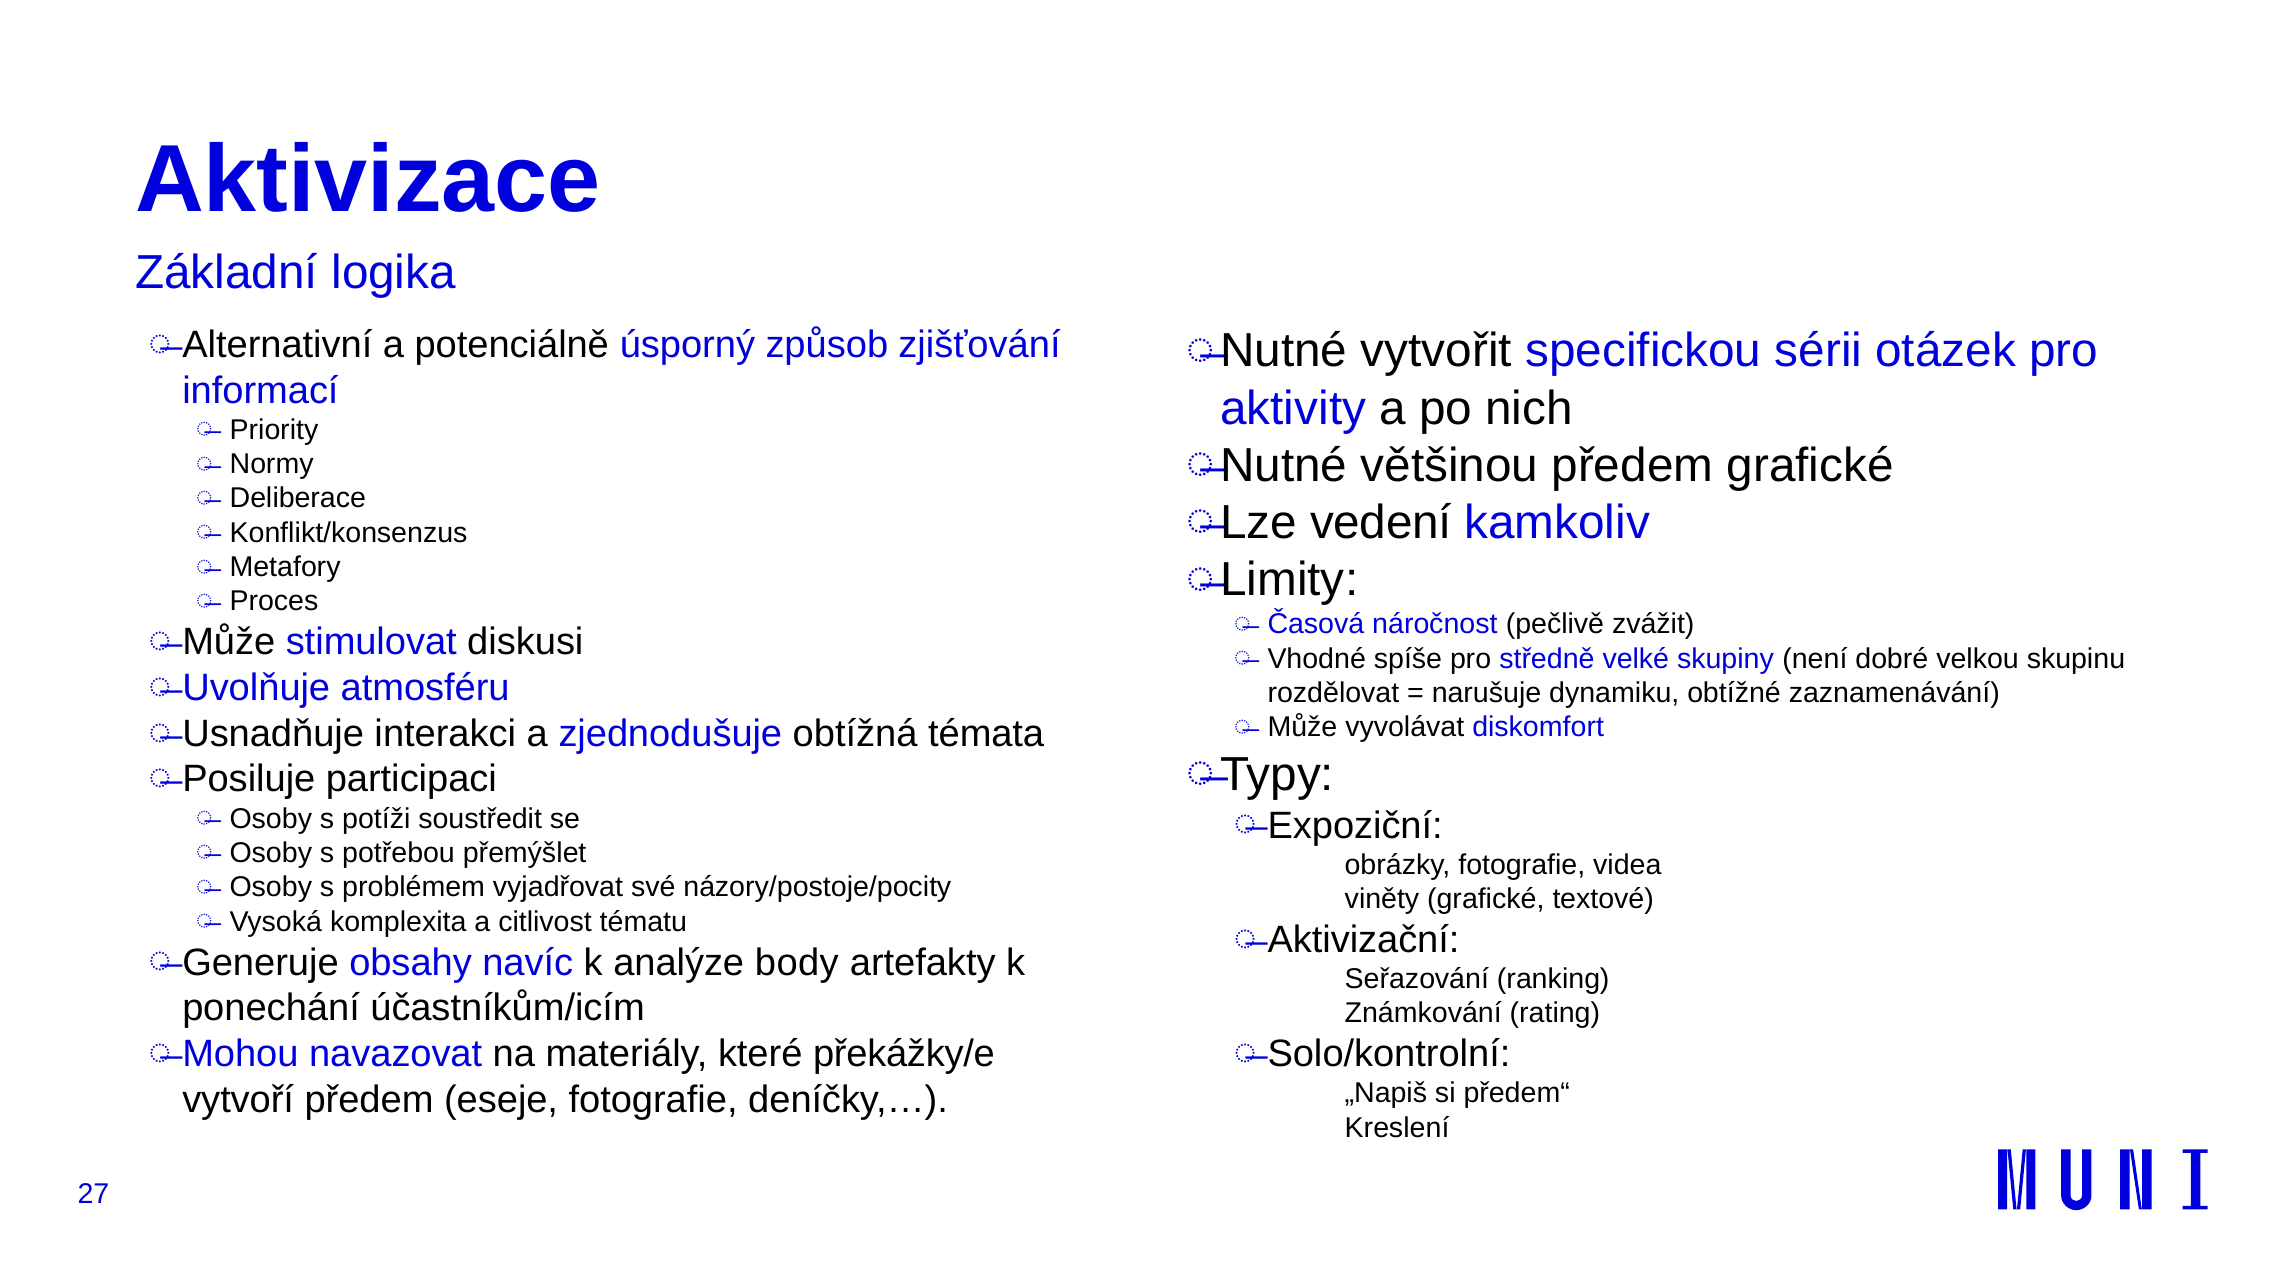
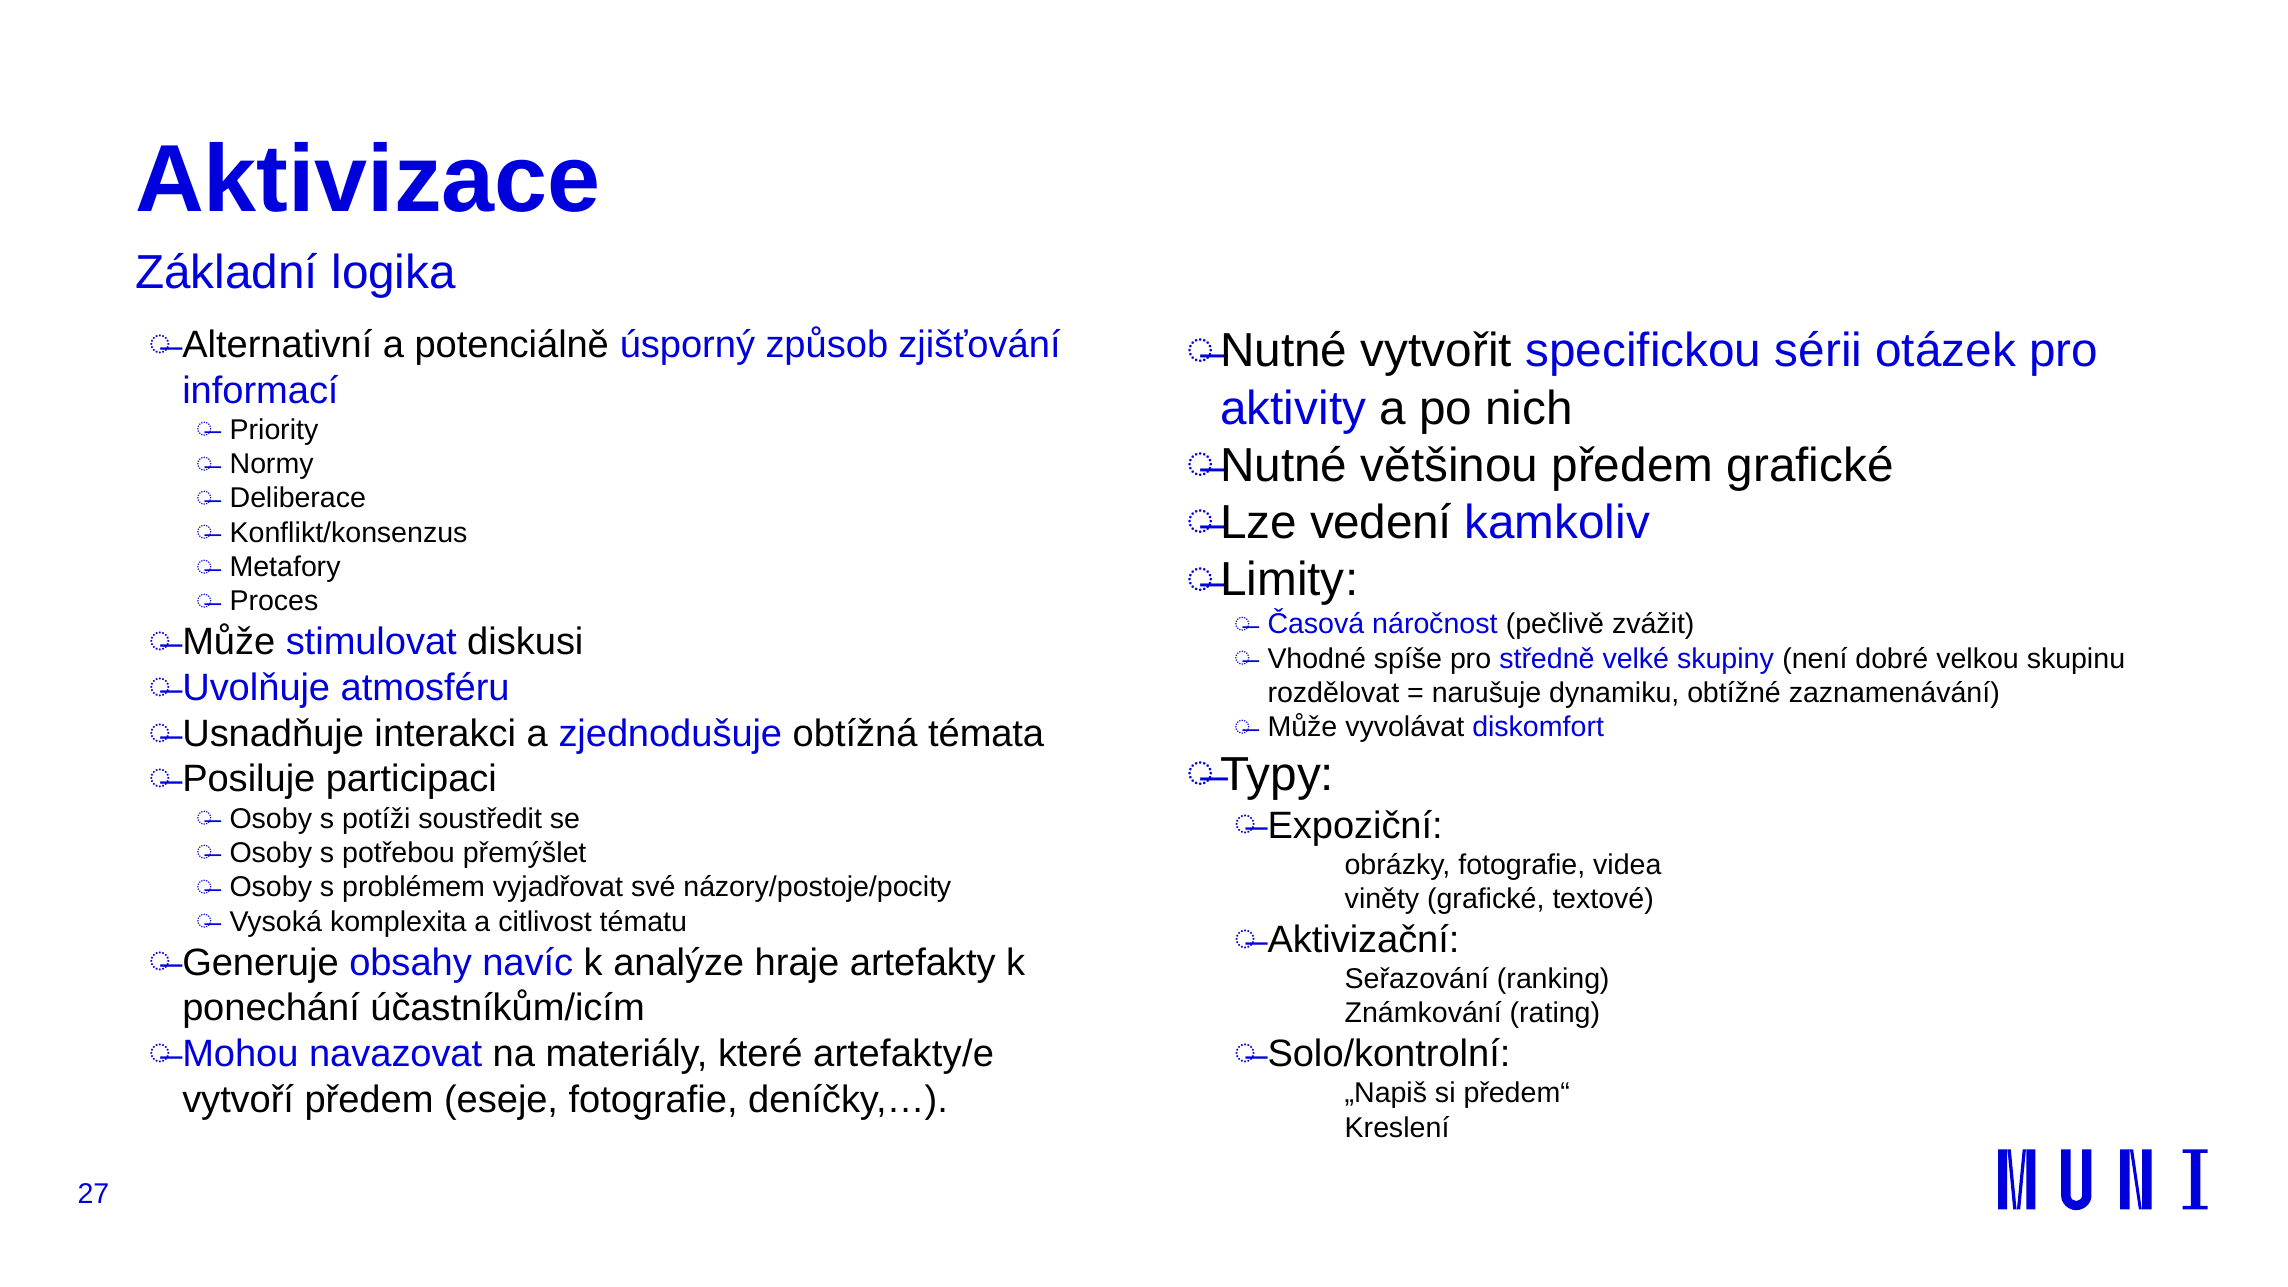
body: body -> hraje
překážky/e: překážky/e -> artefakty/e
